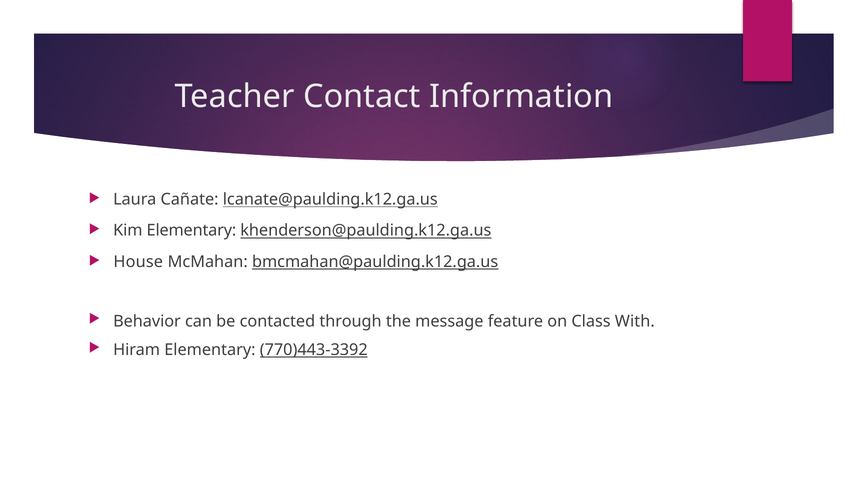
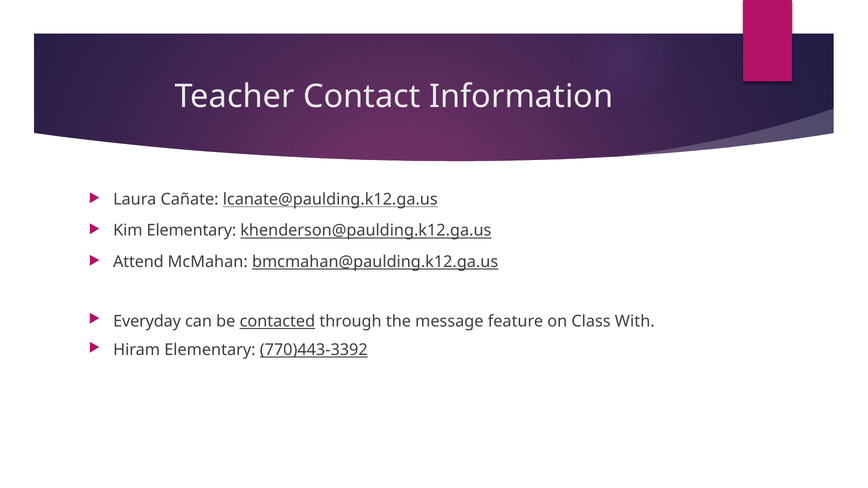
House: House -> Attend
Behavior: Behavior -> Everyday
contacted underline: none -> present
